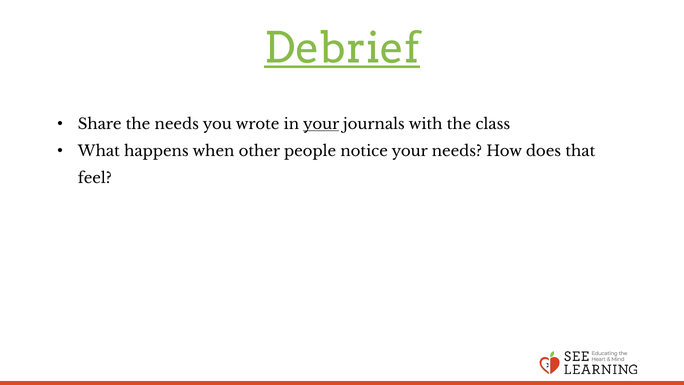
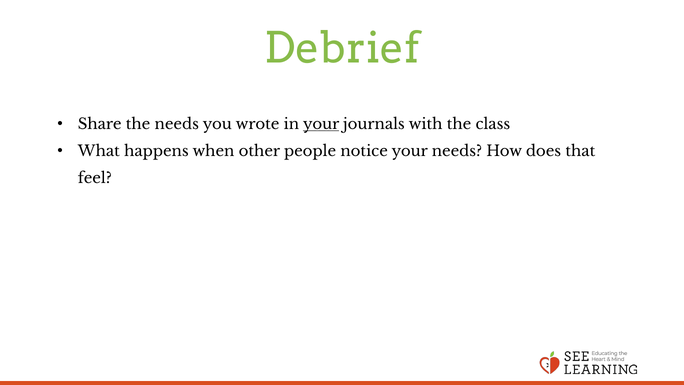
Debrief underline: present -> none
